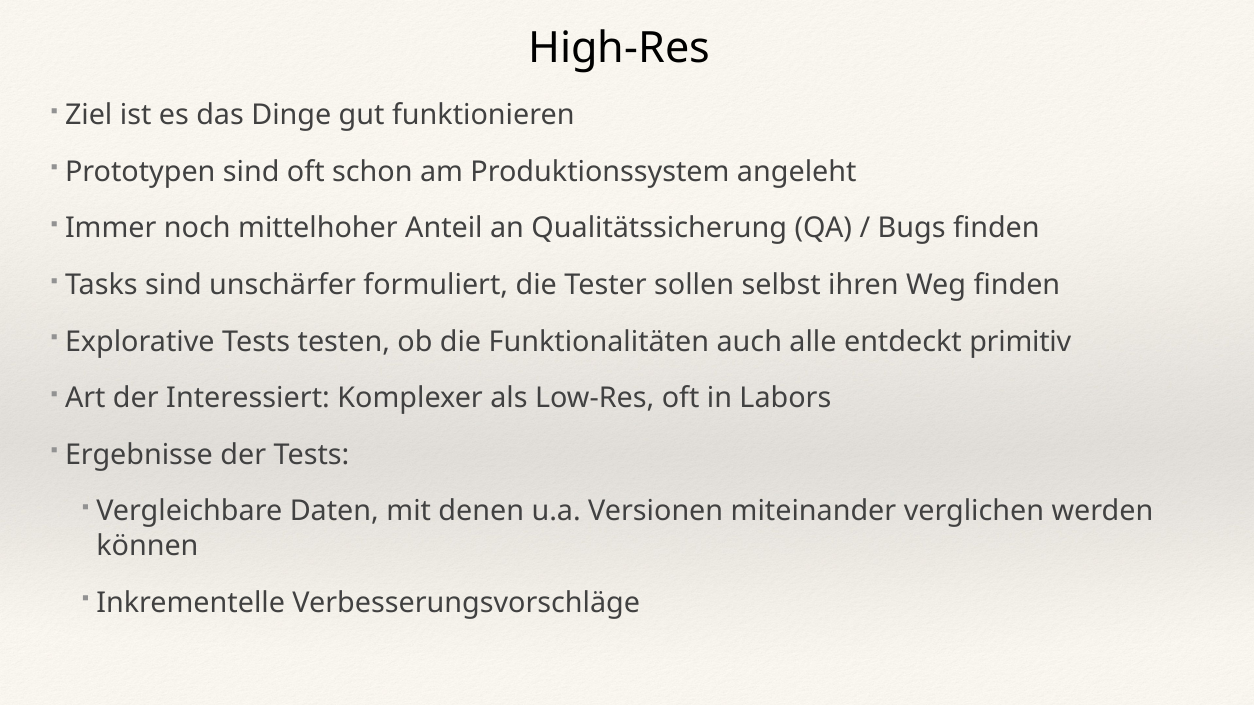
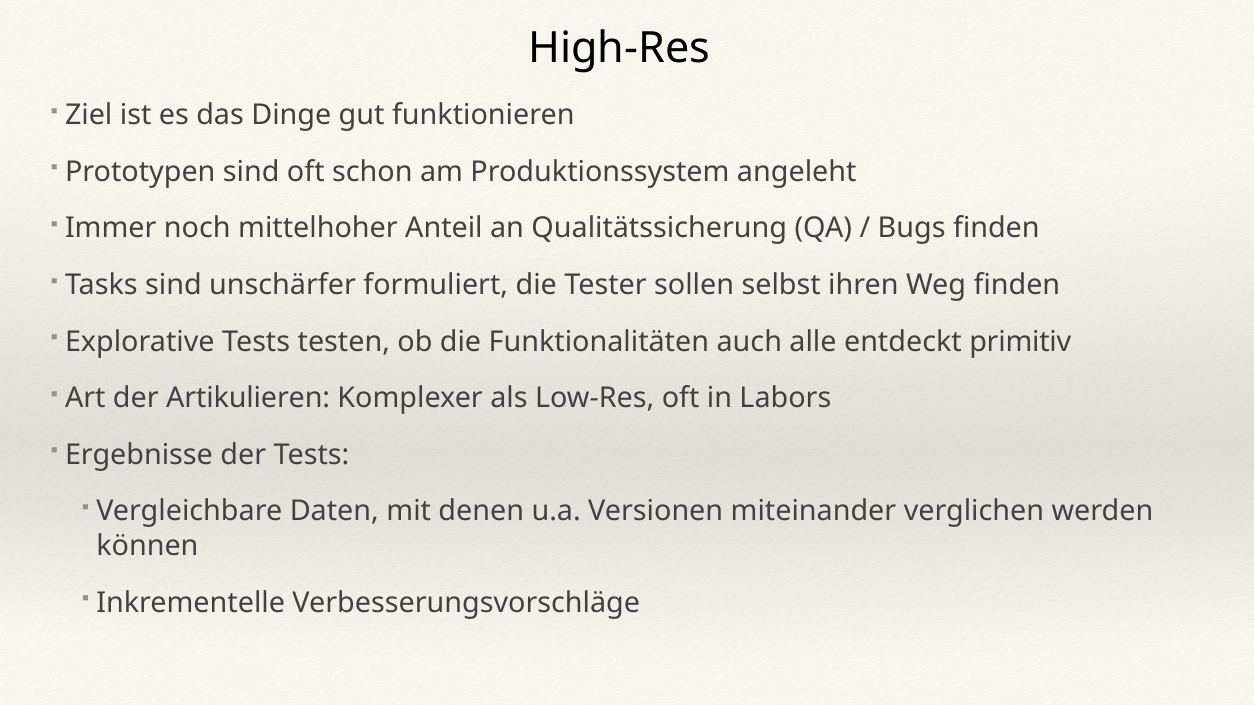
Interessiert: Interessiert -> Artikulieren
